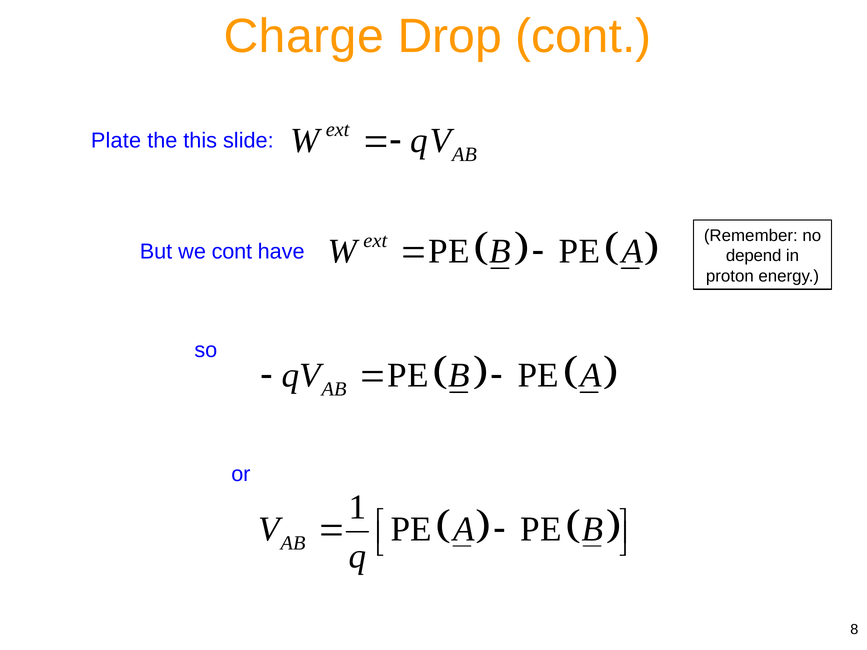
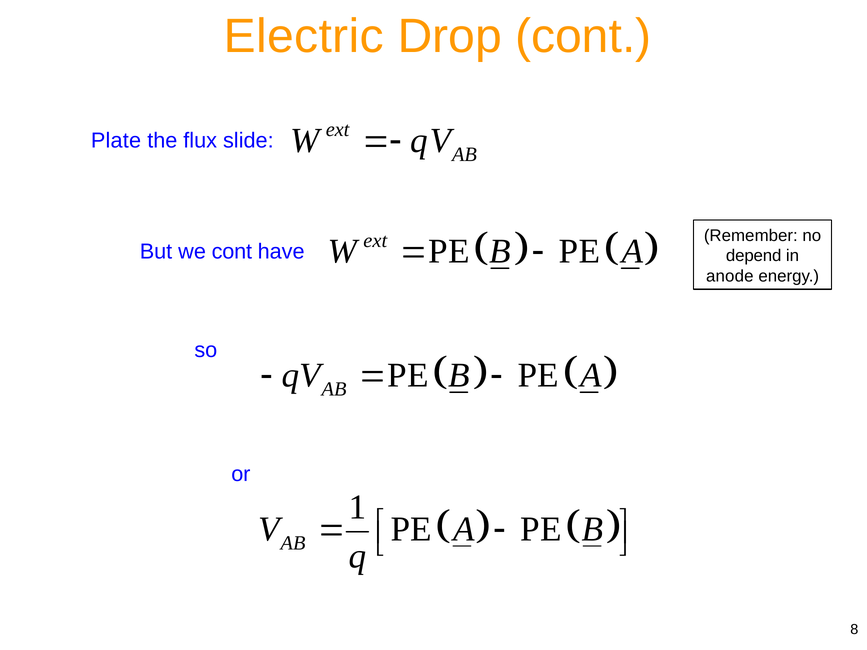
Charge: Charge -> Electric
this: this -> flux
proton: proton -> anode
